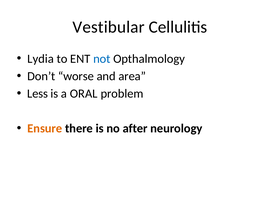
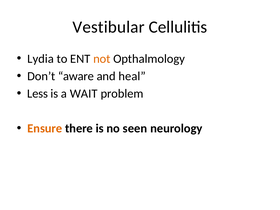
not colour: blue -> orange
worse: worse -> aware
area: area -> heal
ORAL: ORAL -> WAIT
after: after -> seen
